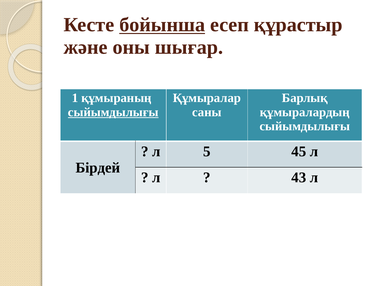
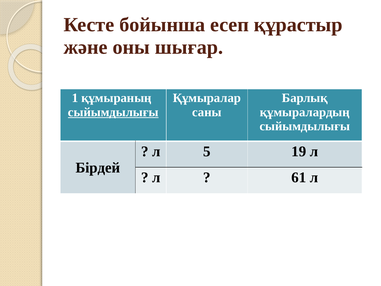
бойынша underline: present -> none
45: 45 -> 19
43: 43 -> 61
